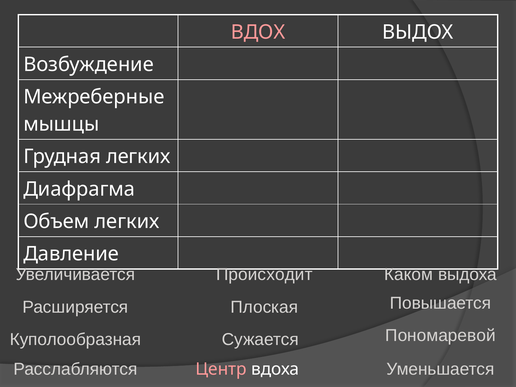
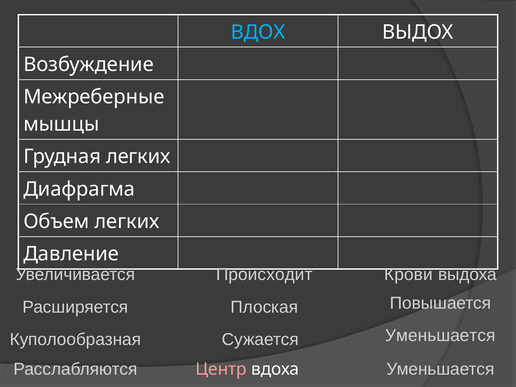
ВДОХ colour: pink -> light blue
Каком: Каком -> Крови
Пономаревой at (440, 336): Пономаревой -> Уменьшается
